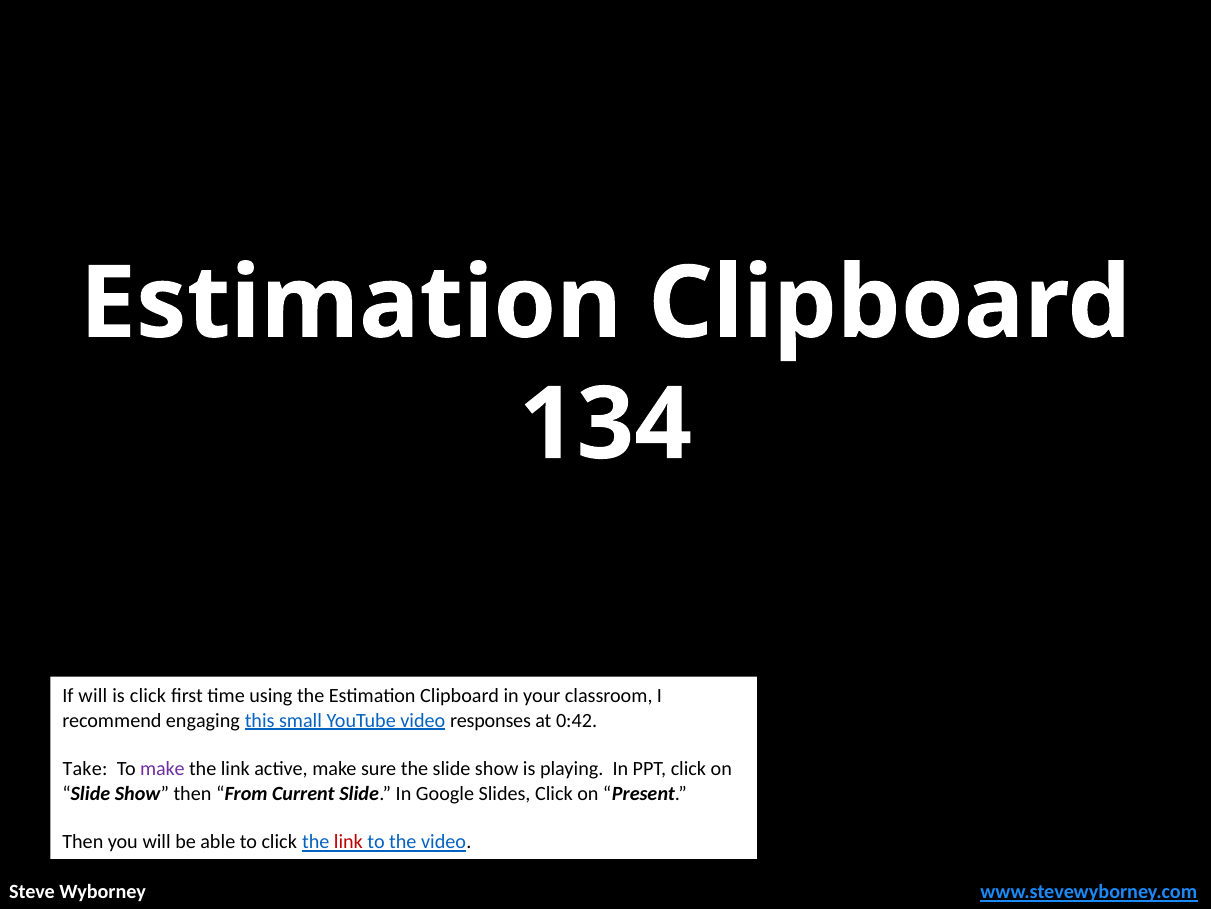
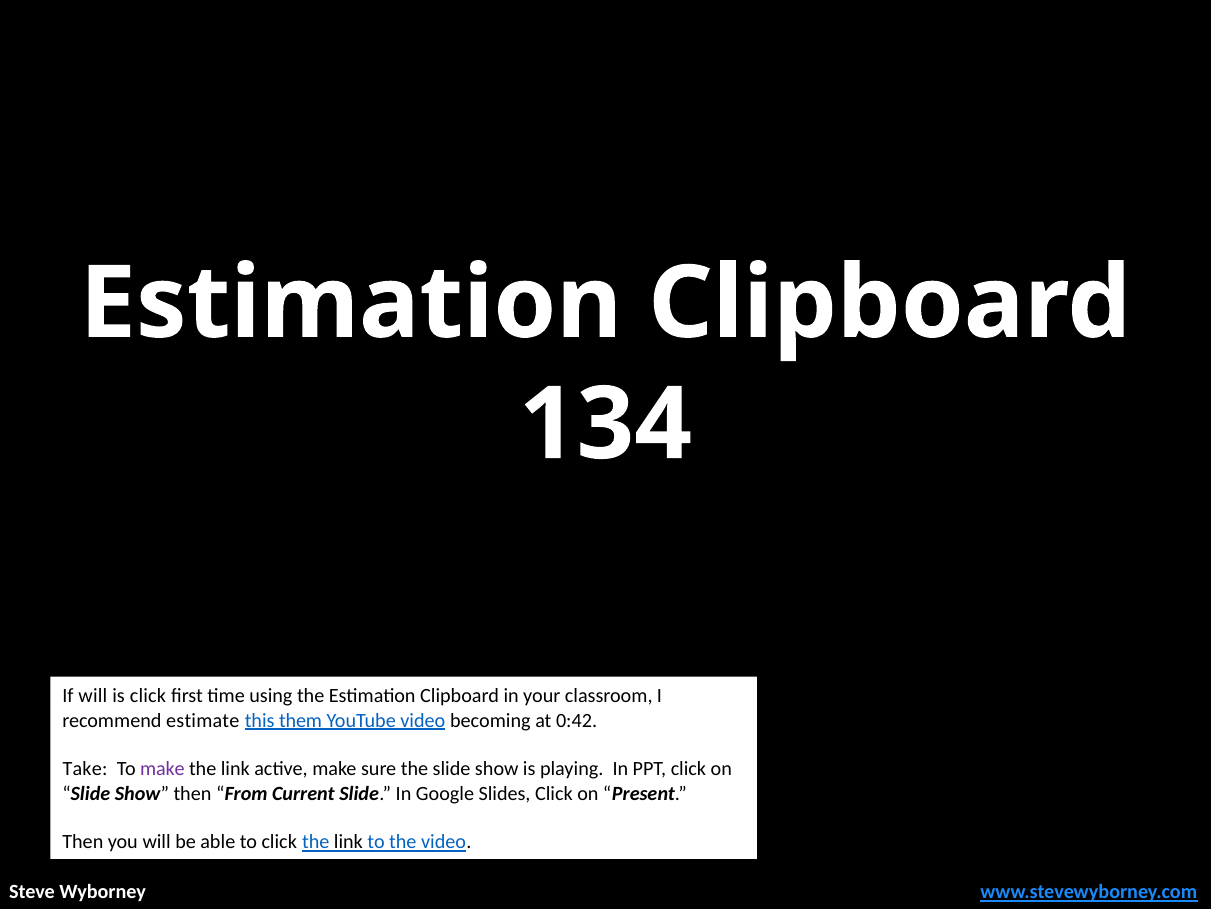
engaging: engaging -> estimate
small: small -> them
responses: responses -> becoming
link at (348, 841) colour: red -> black
